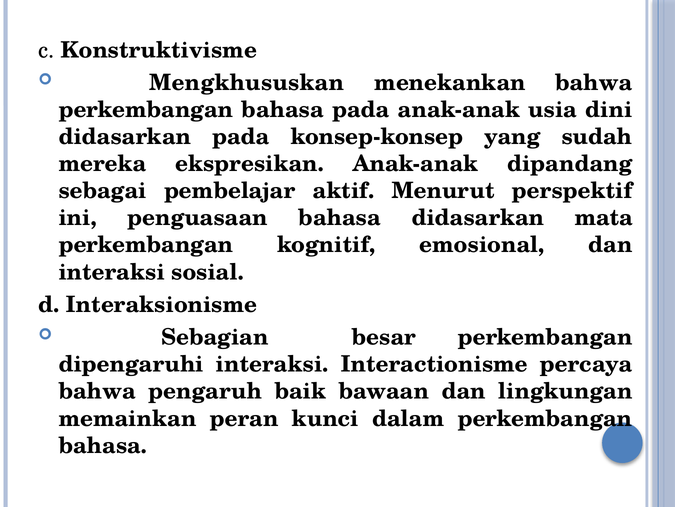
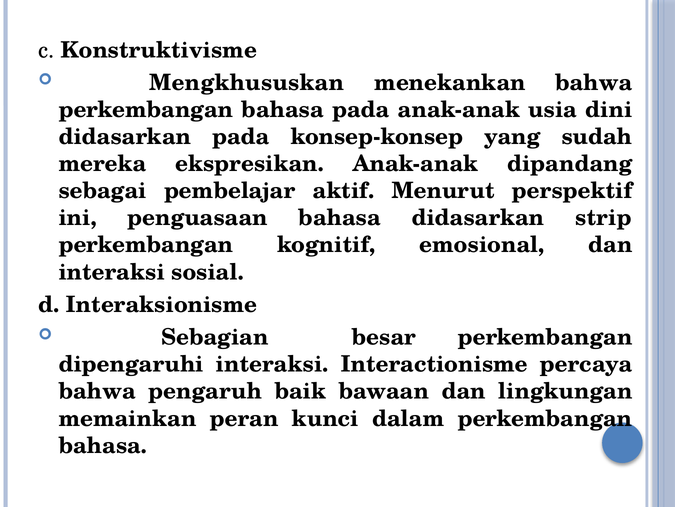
mata: mata -> strip
